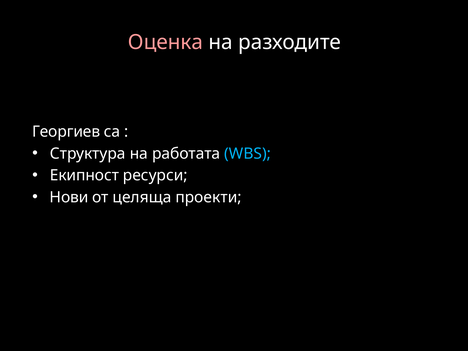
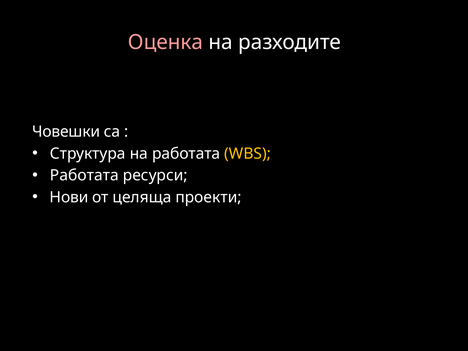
Георгиев: Георгиев -> Човешки
WBS colour: light blue -> yellow
Екипност at (84, 175): Екипност -> Работата
